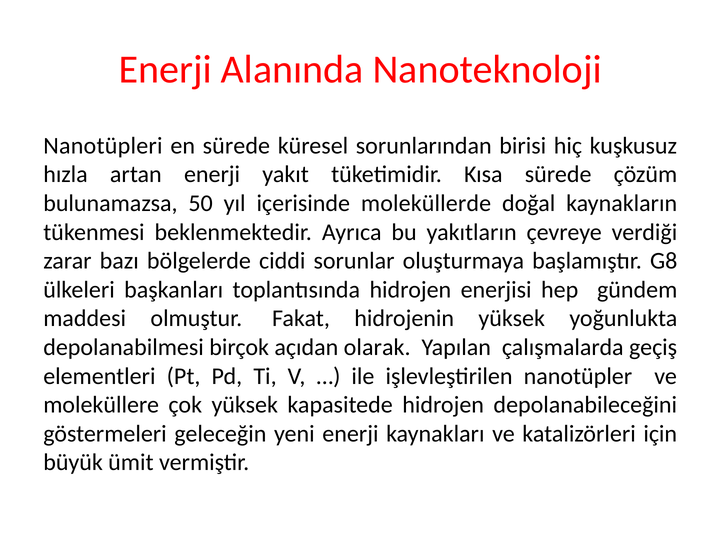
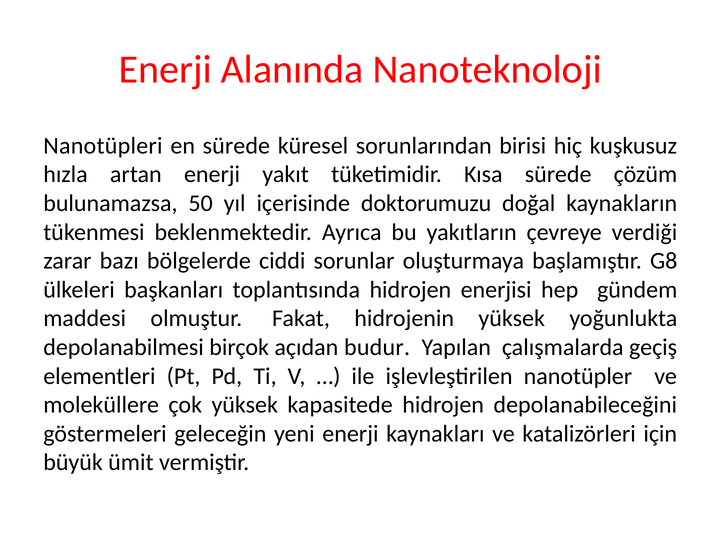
moleküllerde: moleküllerde -> doktorumuzu
olarak: olarak -> budur
